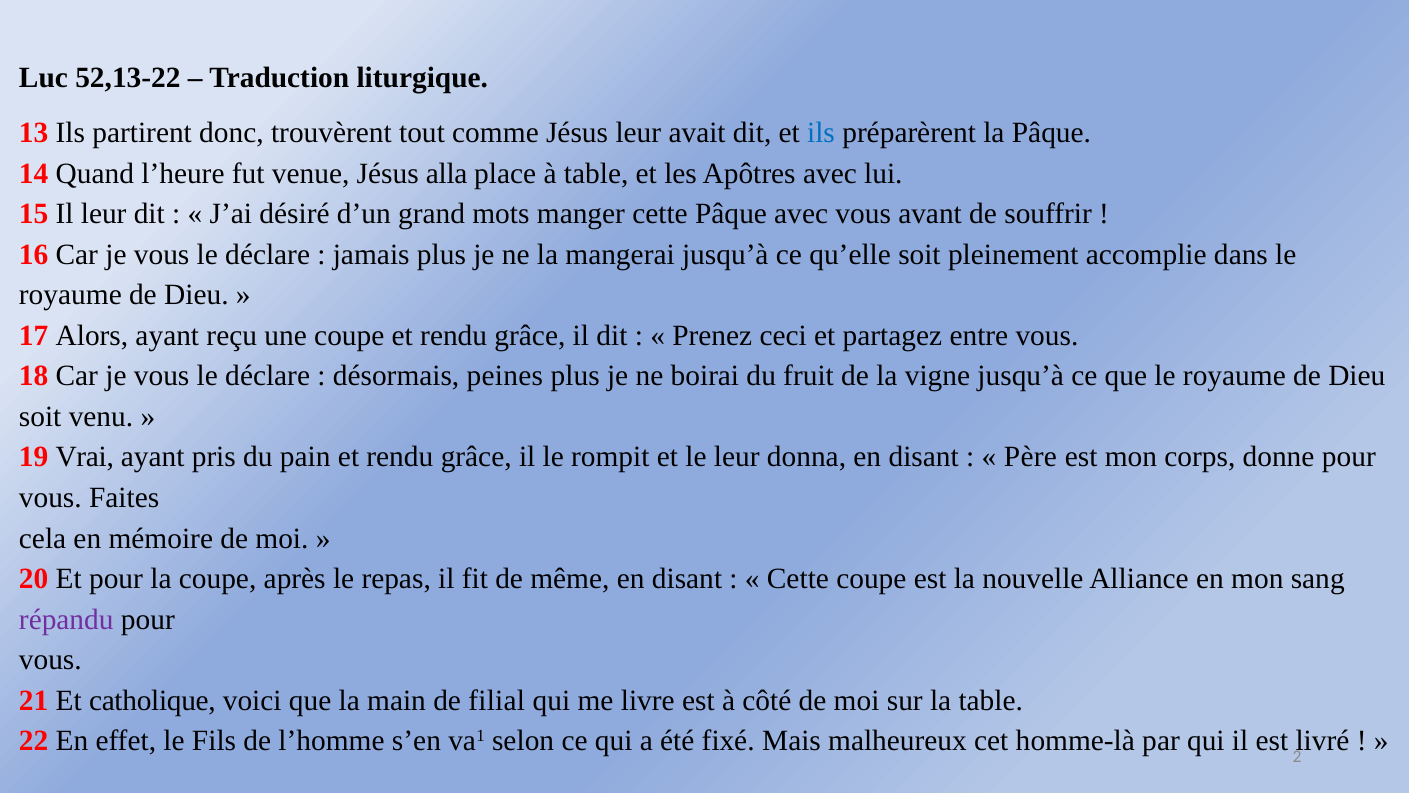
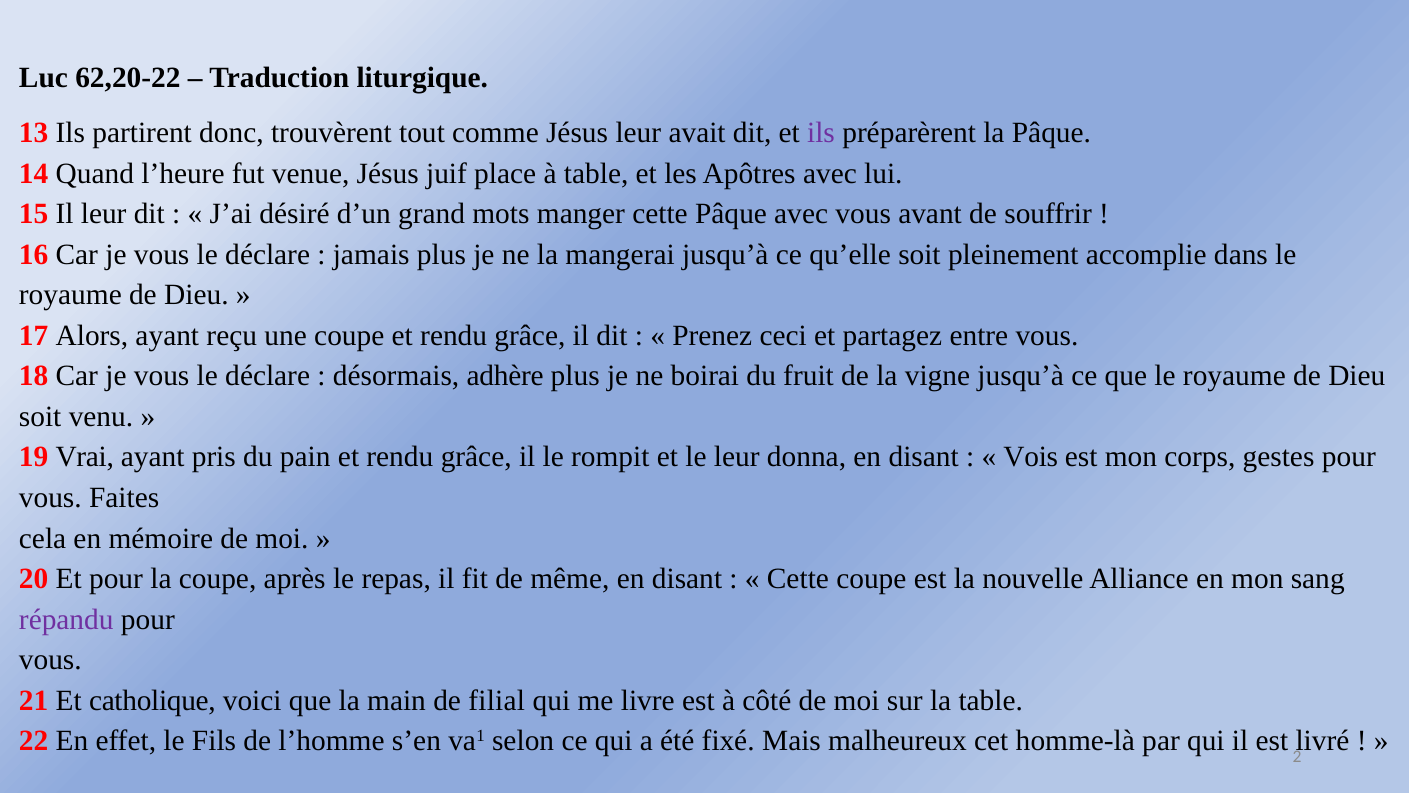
52,13-22: 52,13-22 -> 62,20-22
ils at (821, 133) colour: blue -> purple
alla: alla -> juif
peines: peines -> adhère
Père: Père -> Vois
donne: donne -> gestes
